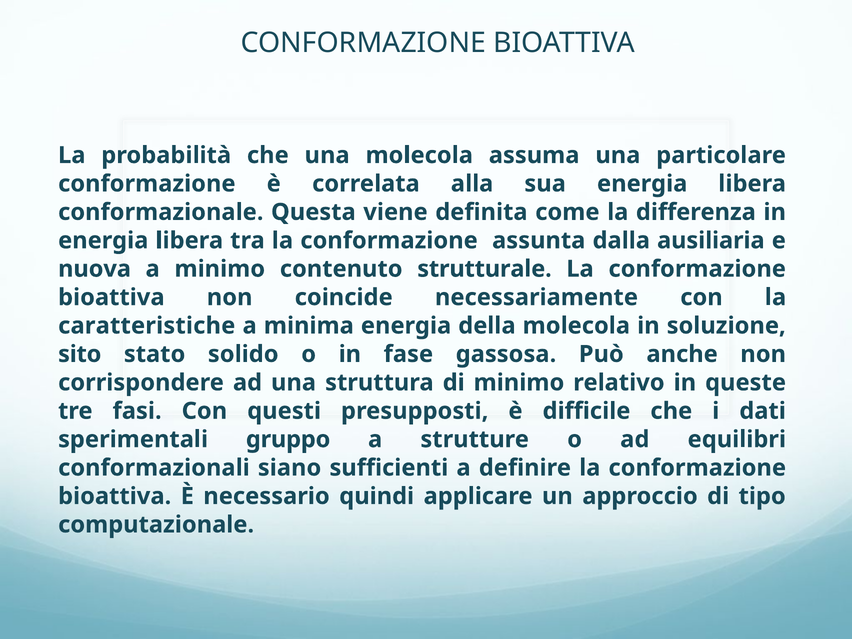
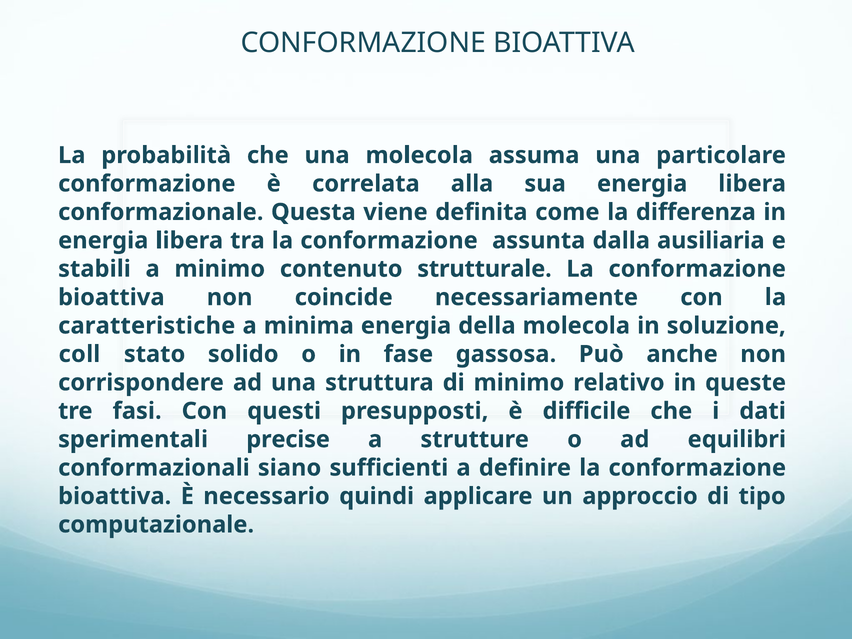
nuova: nuova -> stabili
sito: sito -> coll
gruppo: gruppo -> precise
